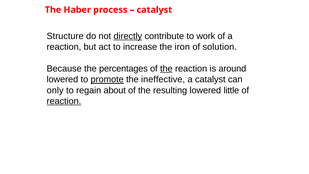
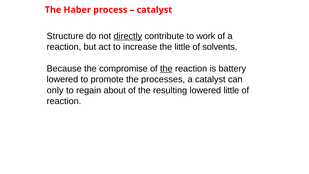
the iron: iron -> little
solution: solution -> solvents
percentages: percentages -> compromise
around: around -> battery
promote underline: present -> none
ineffective: ineffective -> processes
reaction at (64, 101) underline: present -> none
